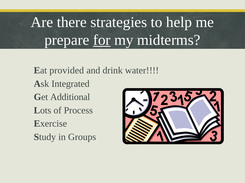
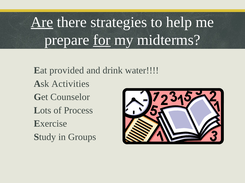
Are underline: none -> present
Integrated: Integrated -> Activities
Additional: Additional -> Counselor
